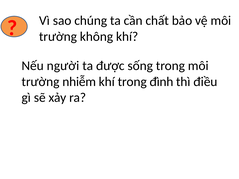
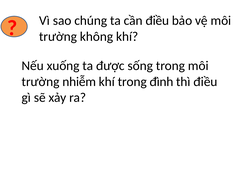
cần chất: chất -> điều
người: người -> xuống
